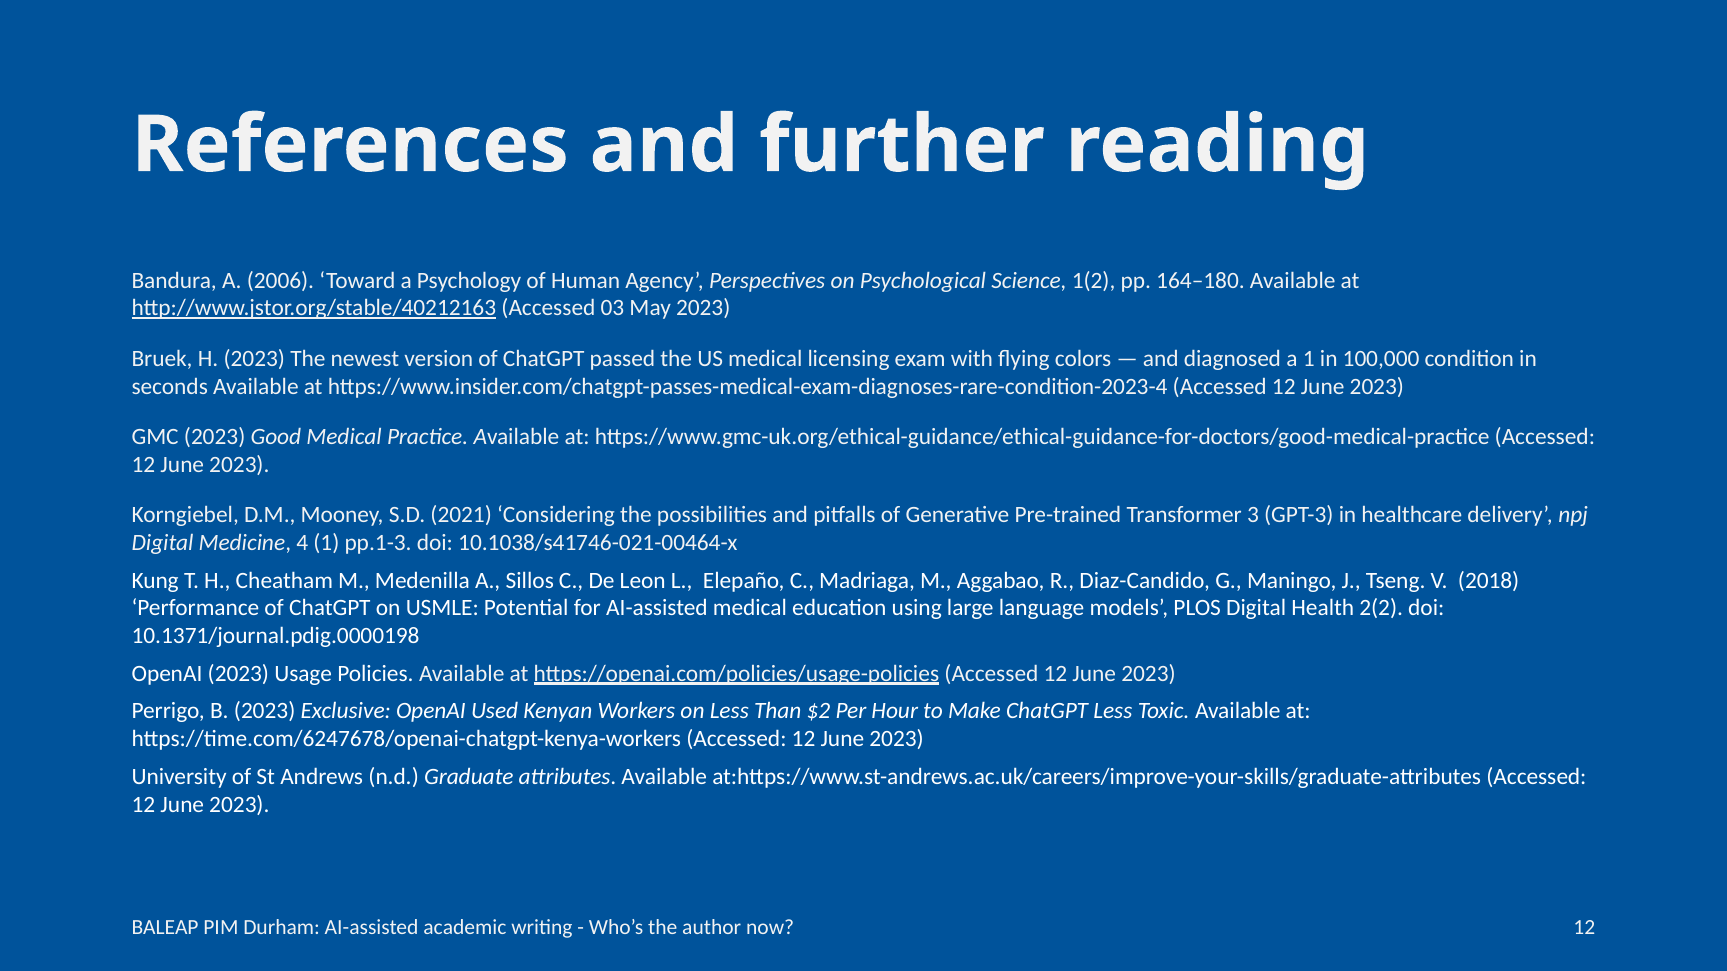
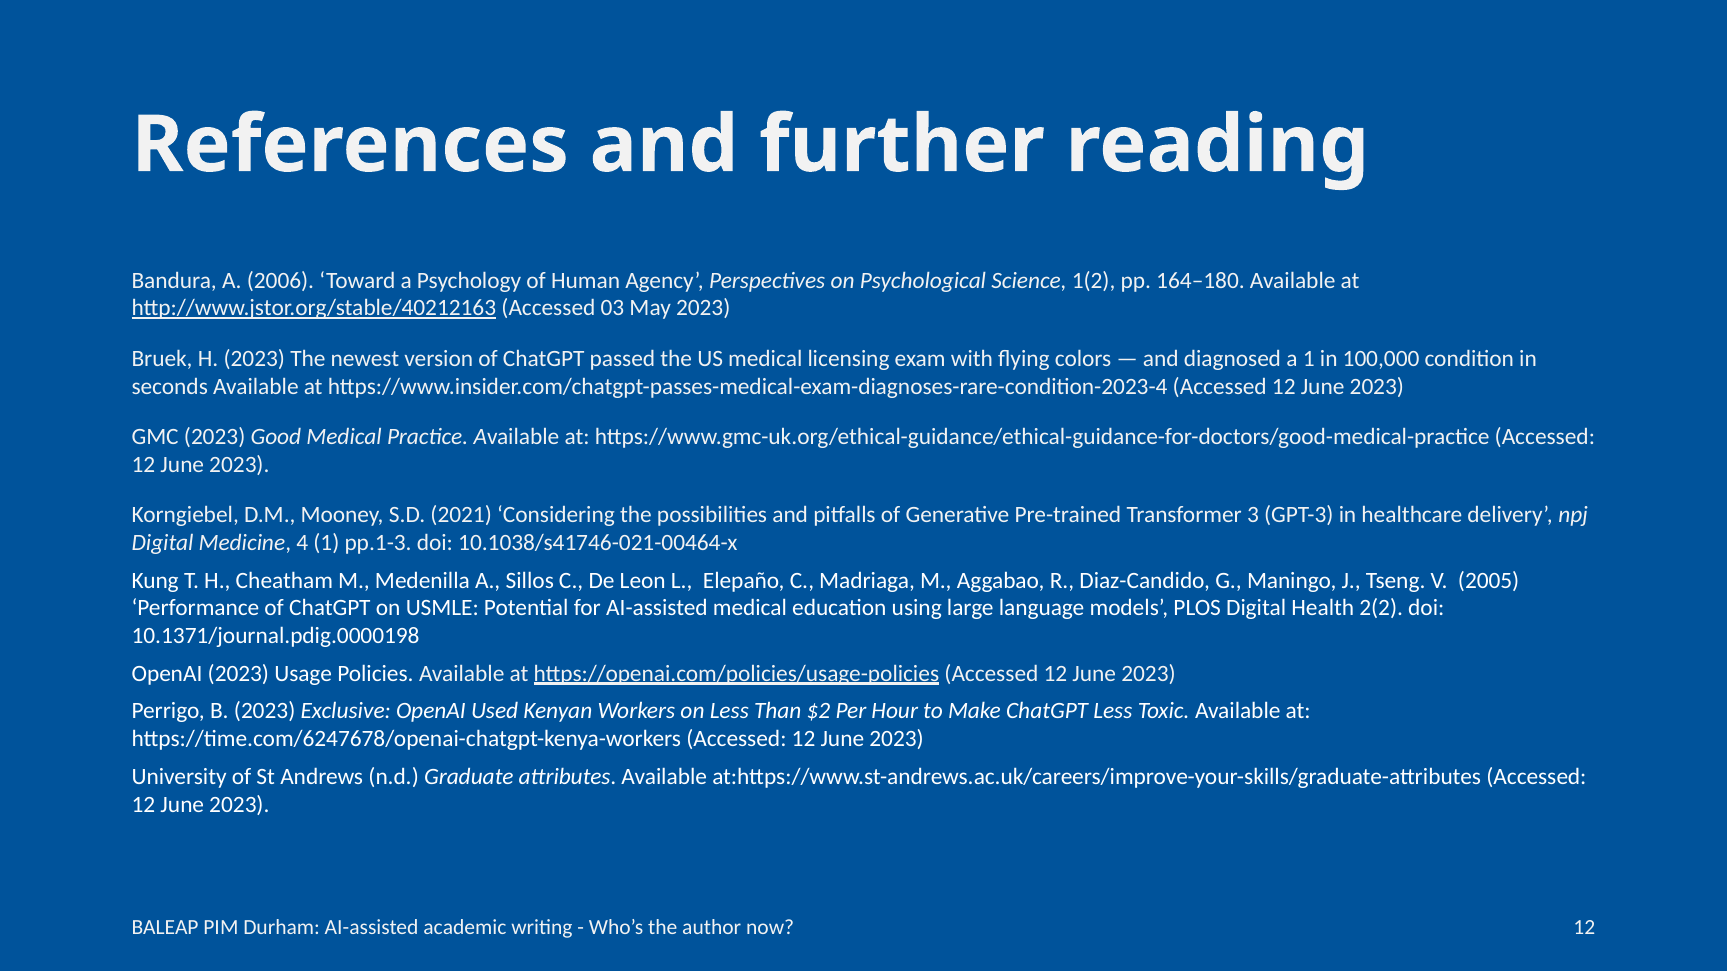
2018: 2018 -> 2005
